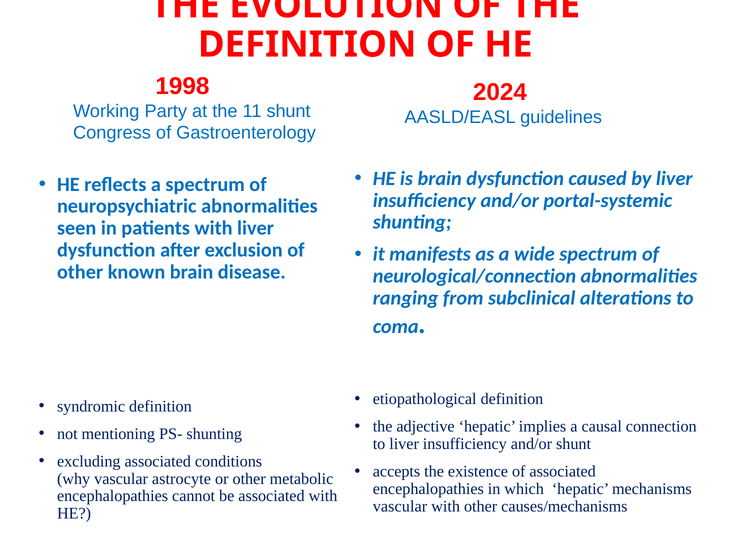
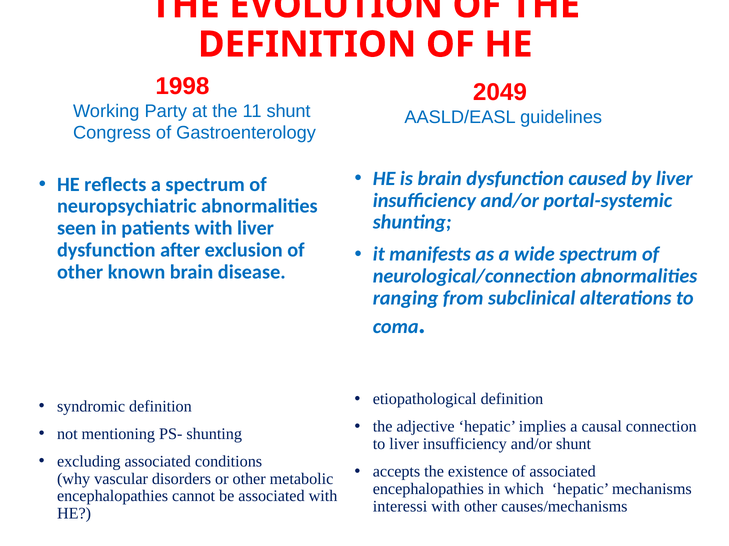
2024: 2024 -> 2049
astrocyte: astrocyte -> disorders
vascular at (400, 507): vascular -> interessi
